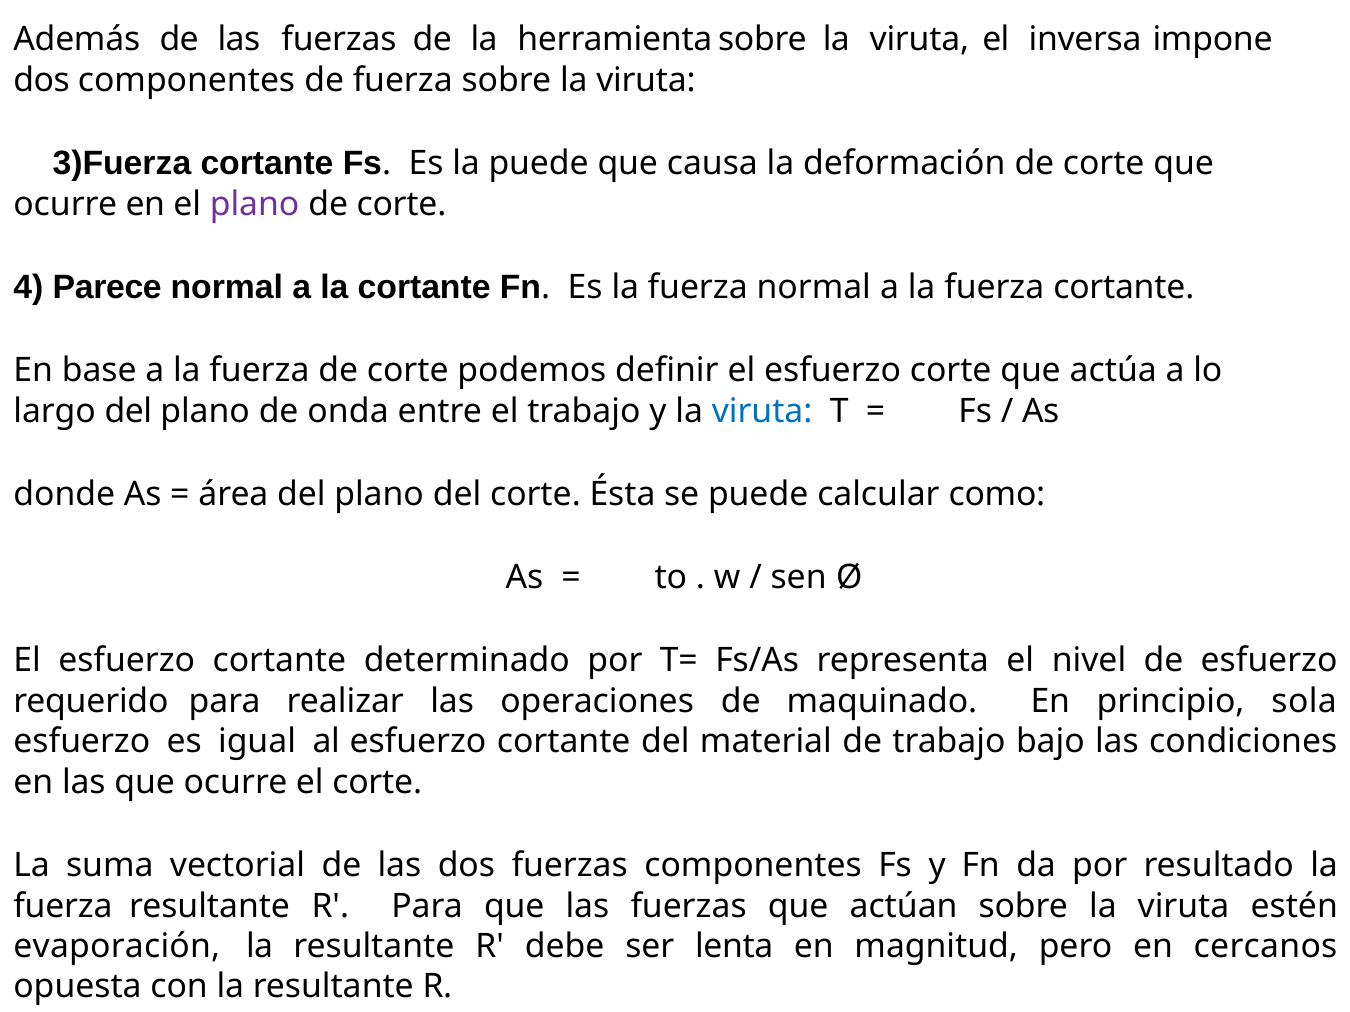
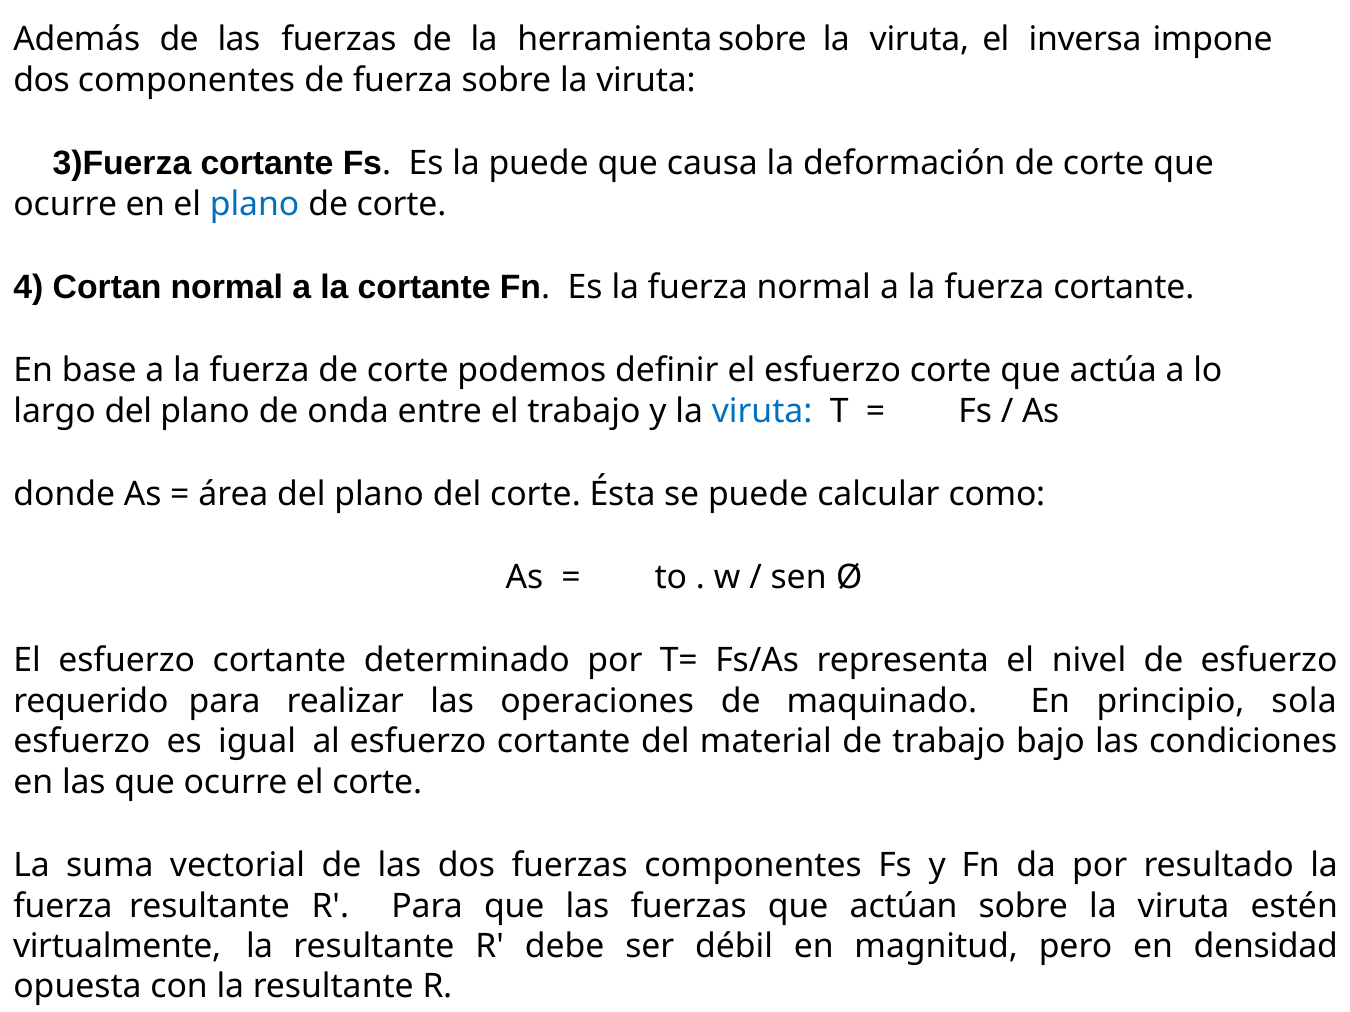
plano at (255, 204) colour: purple -> blue
Parece: Parece -> Cortan
evaporación: evaporación -> virtualmente
lenta: lenta -> débil
cercanos: cercanos -> densidad
